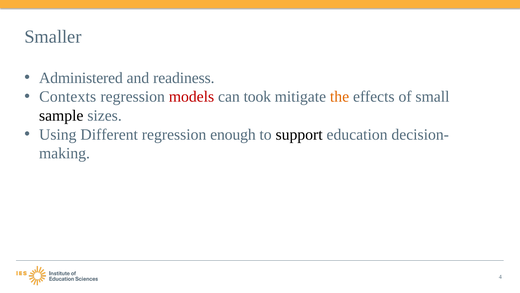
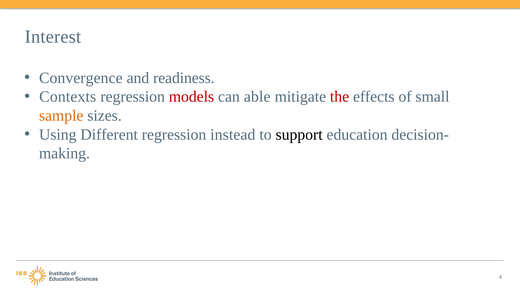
Smaller: Smaller -> Interest
Administered: Administered -> Convergence
took: took -> able
the colour: orange -> red
sample colour: black -> orange
enough: enough -> instead
